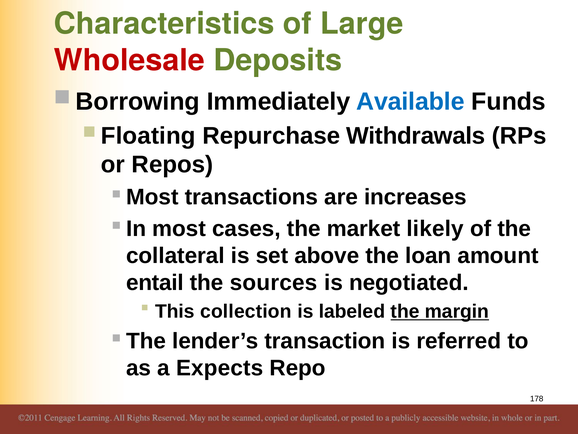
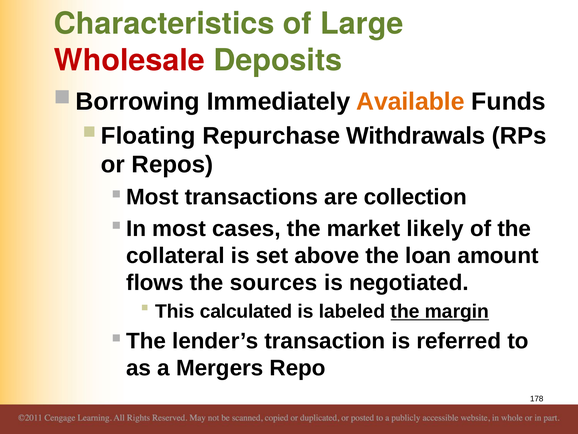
Available colour: blue -> orange
increases: increases -> collection
entail: entail -> flows
collection: collection -> calculated
Expects: Expects -> Mergers
